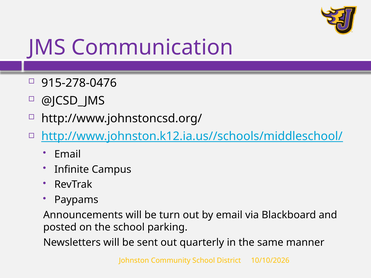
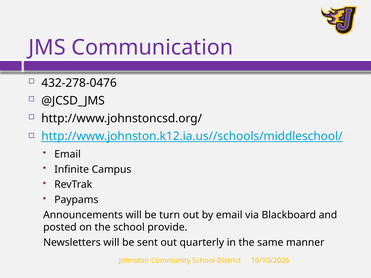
915-278-0476: 915-278-0476 -> 432-278-0476
parking: parking -> provide
